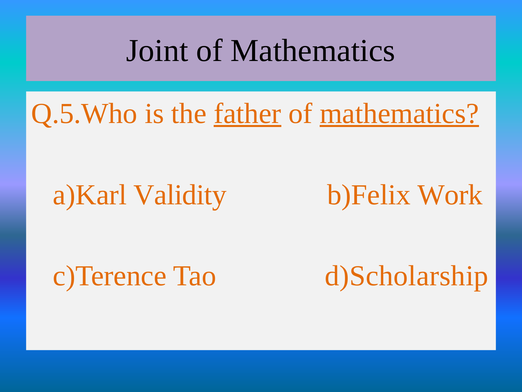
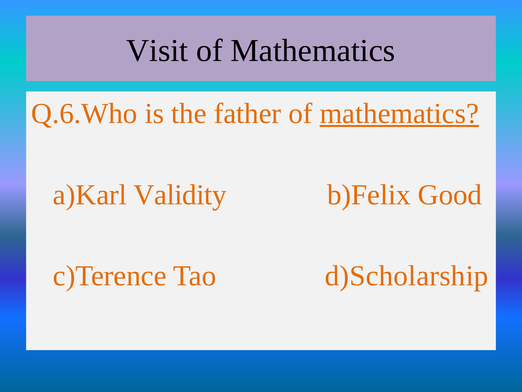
Joint: Joint -> Visit
Q.5.Who: Q.5.Who -> Q.6.Who
father underline: present -> none
Work: Work -> Good
